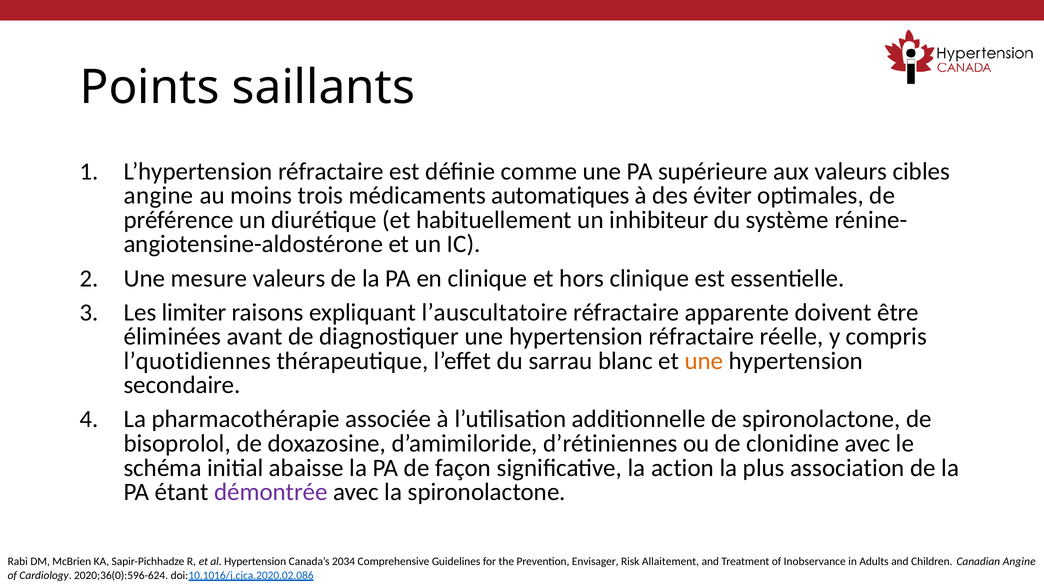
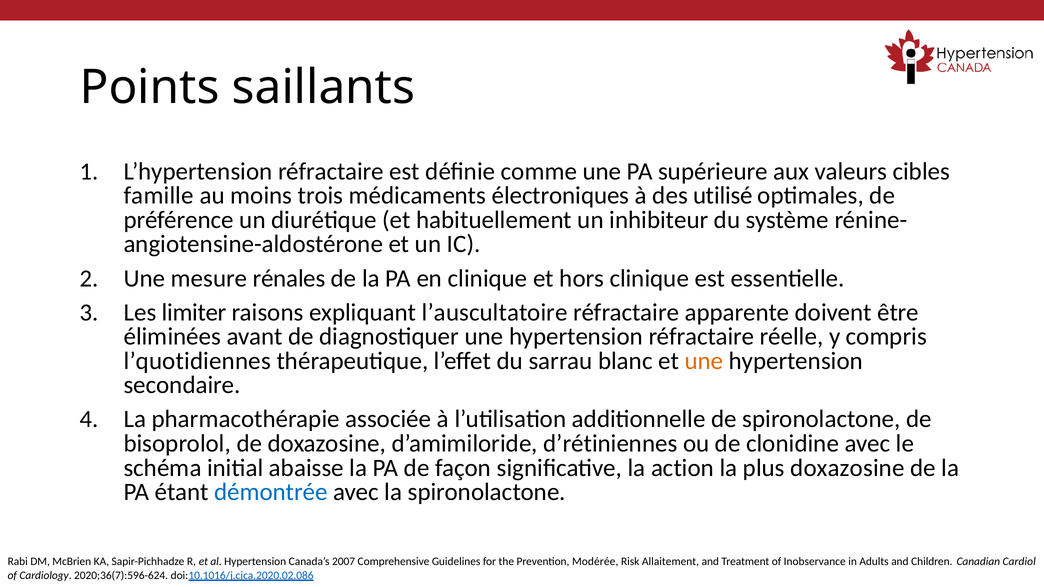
angine at (159, 196): angine -> famille
automatiques: automatiques -> électroniques
éviter: éviter -> utilisé
mesure valeurs: valeurs -> rénales
plus association: association -> doxazosine
démontrée colour: purple -> blue
2034: 2034 -> 2007
Envisager: Envisager -> Modérée
Canadian Angine: Angine -> Cardiol
2020;36(0):596-624: 2020;36(0):596-624 -> 2020;36(7):596-624
